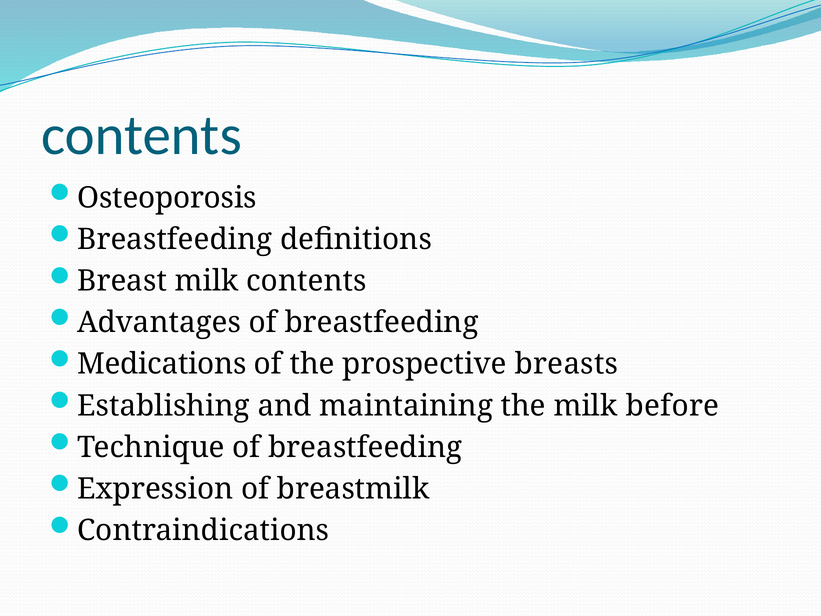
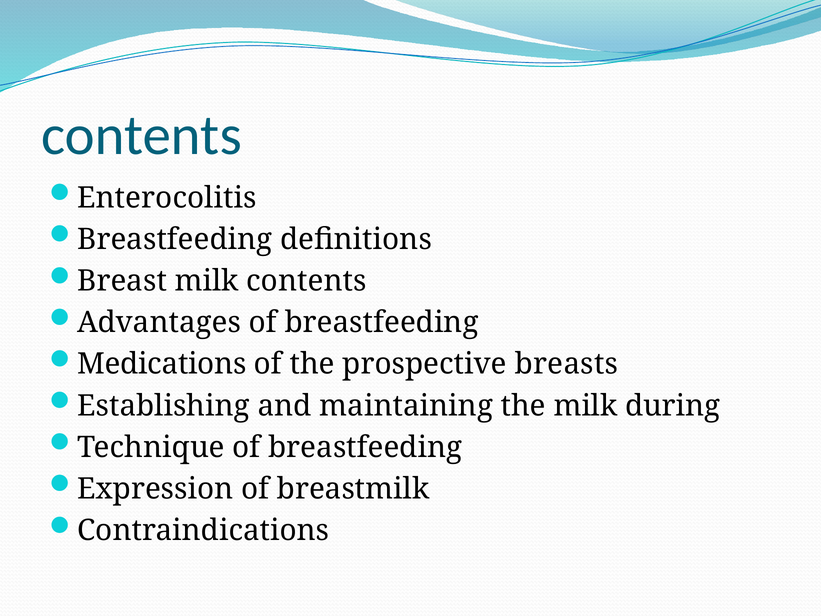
Osteoporosis: Osteoporosis -> Enterocolitis
before: before -> during
